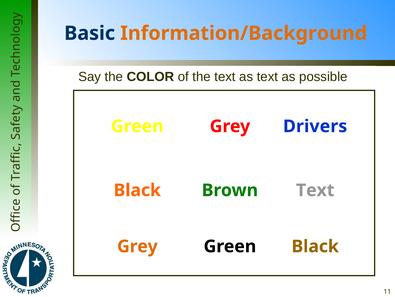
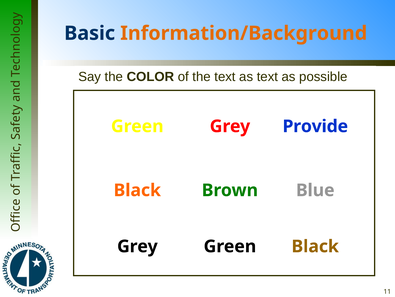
Drivers: Drivers -> Provide
Brown Text: Text -> Blue
Grey at (137, 246) colour: orange -> black
